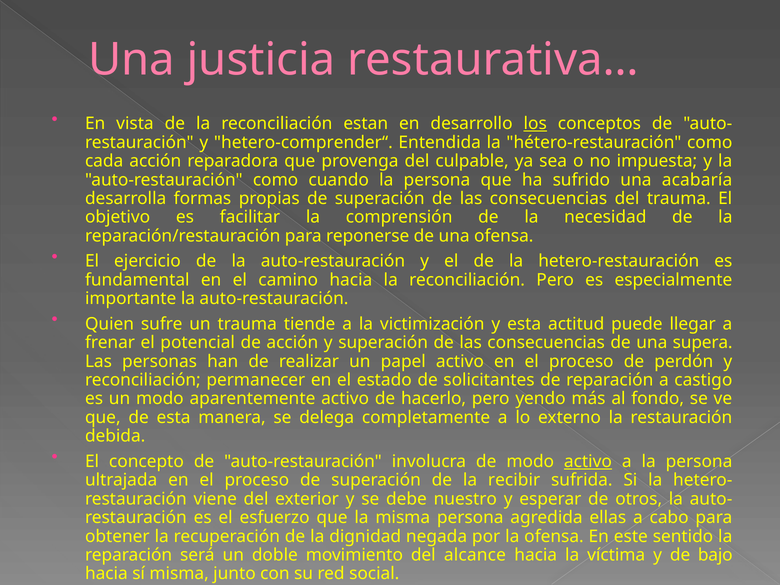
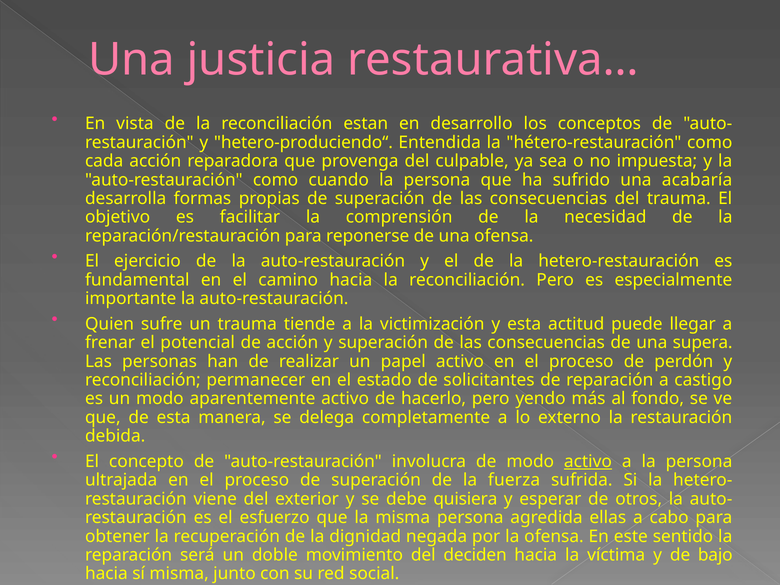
los underline: present -> none
hetero-comprender“: hetero-comprender“ -> hetero-produciendo“
recibir: recibir -> fuerza
nuestro: nuestro -> quisiera
alcance: alcance -> deciden
